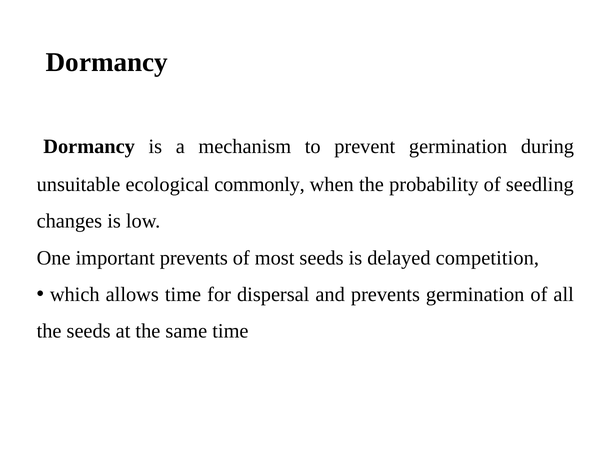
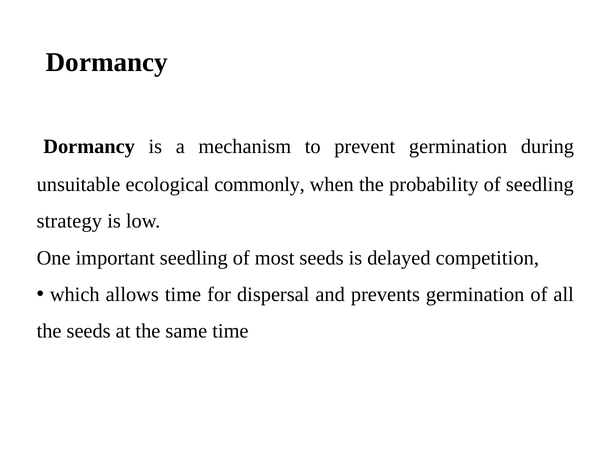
changes: changes -> strategy
important prevents: prevents -> seedling
